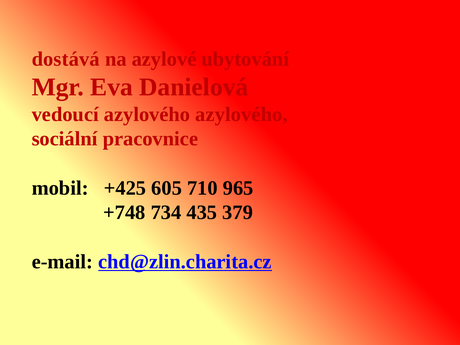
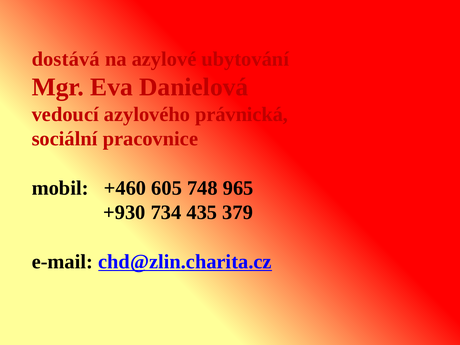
azylového azylového: azylového -> právnická
+425: +425 -> +460
710: 710 -> 748
+748: +748 -> +930
